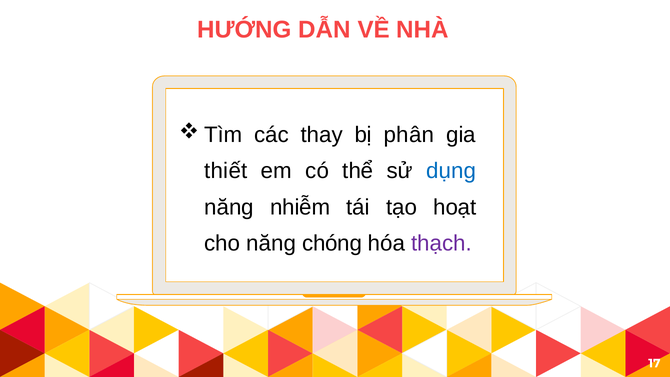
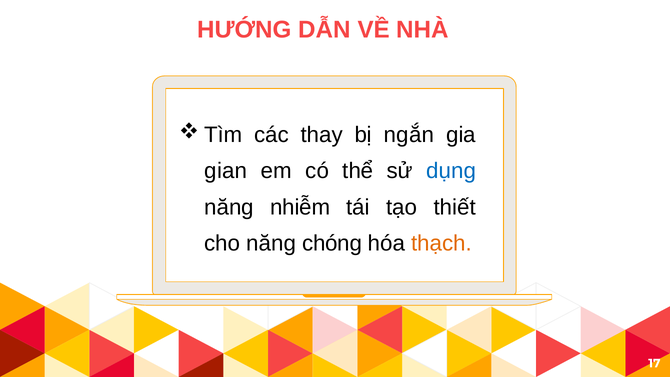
phân: phân -> ngắn
thiết: thiết -> gian
hoạt: hoạt -> thiết
thạch colour: purple -> orange
